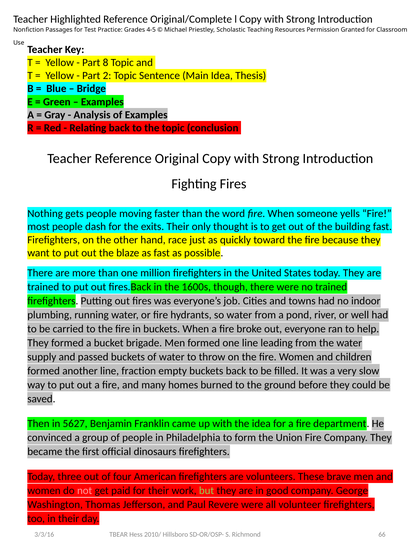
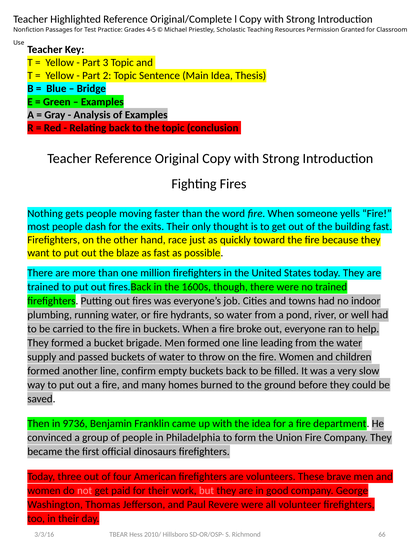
8: 8 -> 3
fraction: fraction -> confirm
5627: 5627 -> 9736
but colour: light green -> pink
